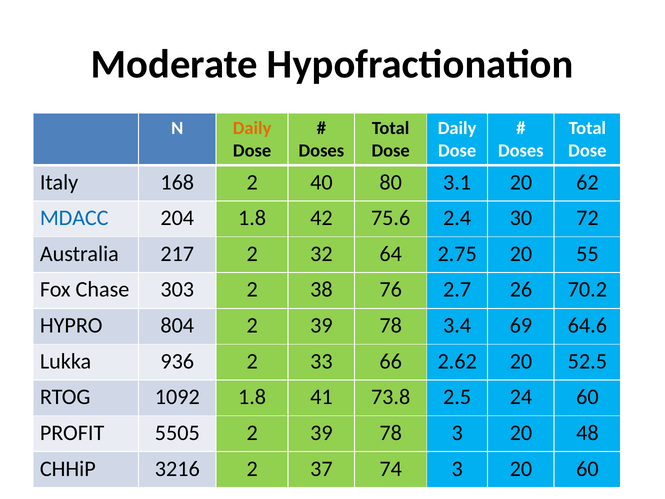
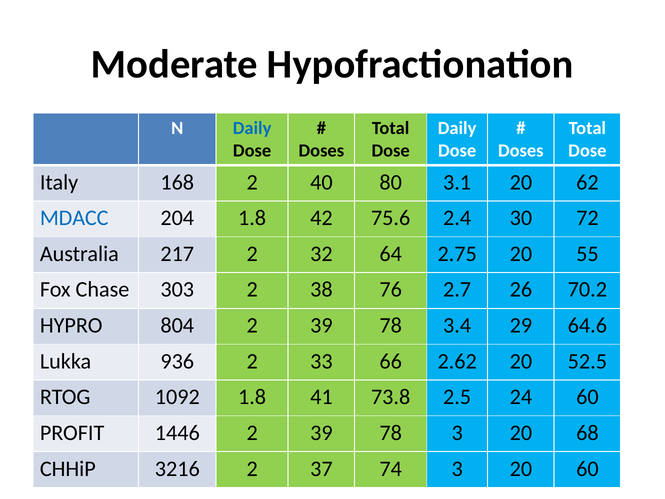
Daily at (252, 128) colour: orange -> blue
69: 69 -> 29
5505: 5505 -> 1446
48: 48 -> 68
